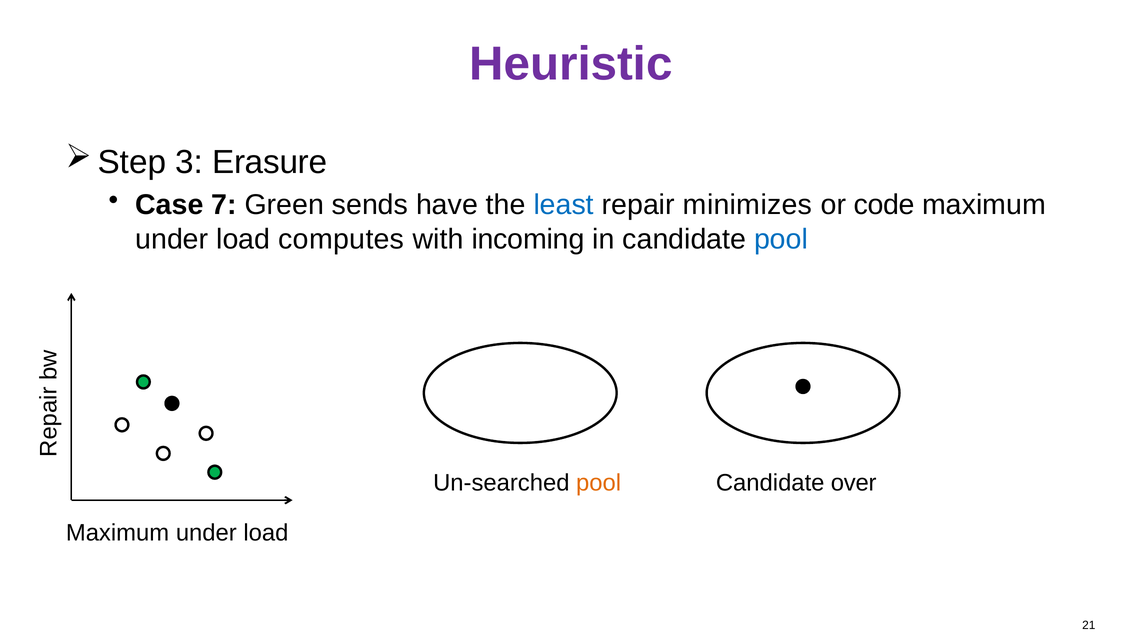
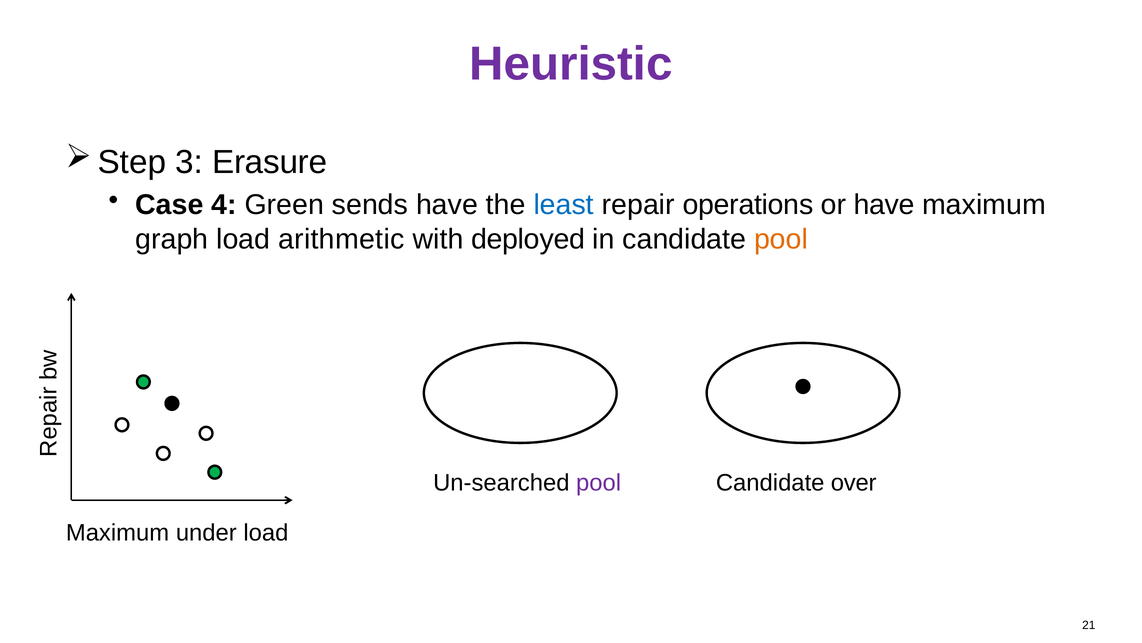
7: 7 -> 4
minimizes: minimizes -> operations
or code: code -> have
under at (172, 239): under -> graph
computes: computes -> arithmetic
incoming: incoming -> deployed
pool at (781, 239) colour: blue -> orange
pool at (599, 482) colour: orange -> purple
